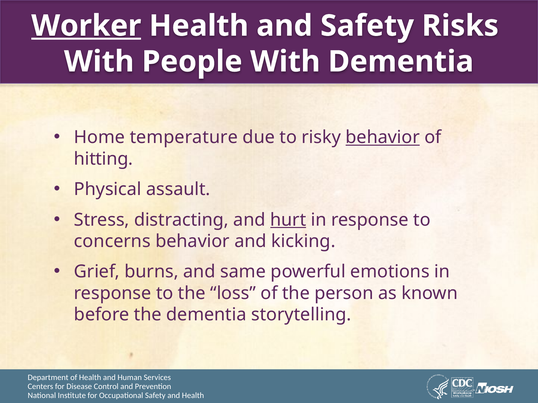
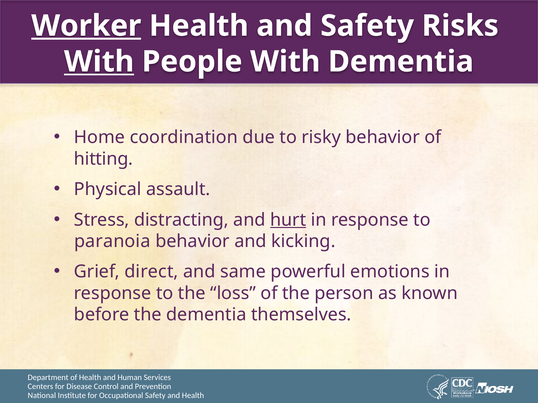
With at (99, 62) underline: none -> present
temperature: temperature -> coordination
behavior at (383, 138) underline: present -> none
concerns: concerns -> paranoia
burns: burns -> direct
storytelling: storytelling -> themselves
